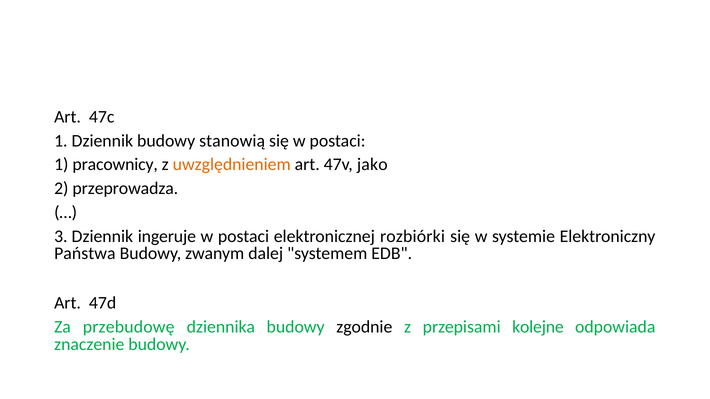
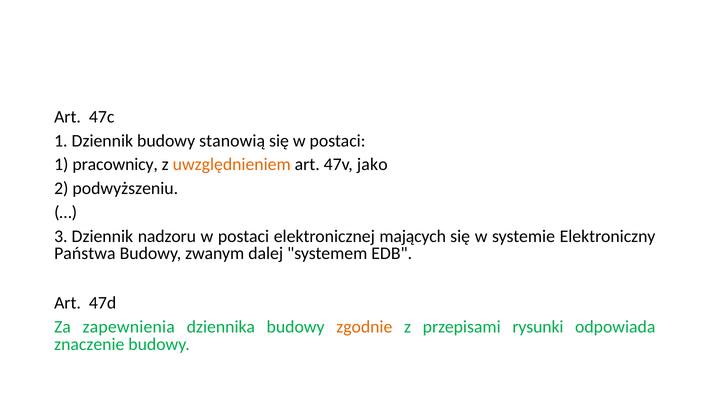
przeprowadza: przeprowadza -> podwyższeniu
ingeruje: ingeruje -> nadzoru
rozbiórki: rozbiórki -> mających
przebudowę: przebudowę -> zapewnienia
zgodnie colour: black -> orange
kolejne: kolejne -> rysunki
